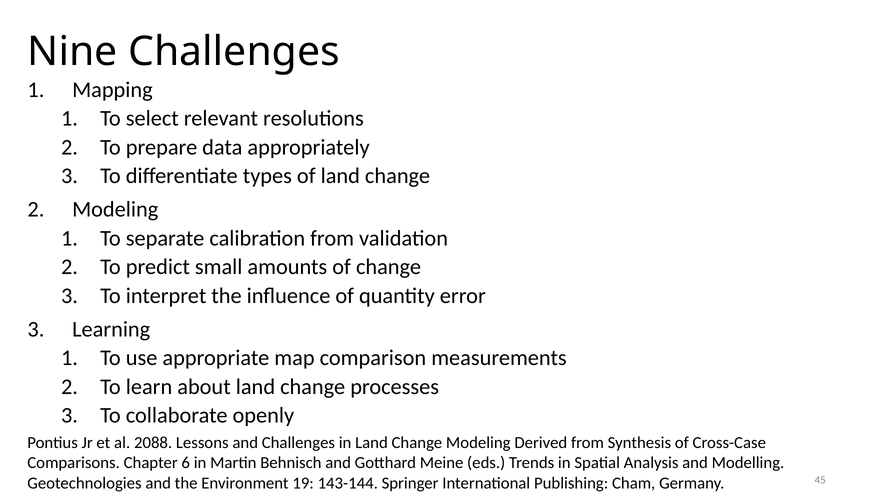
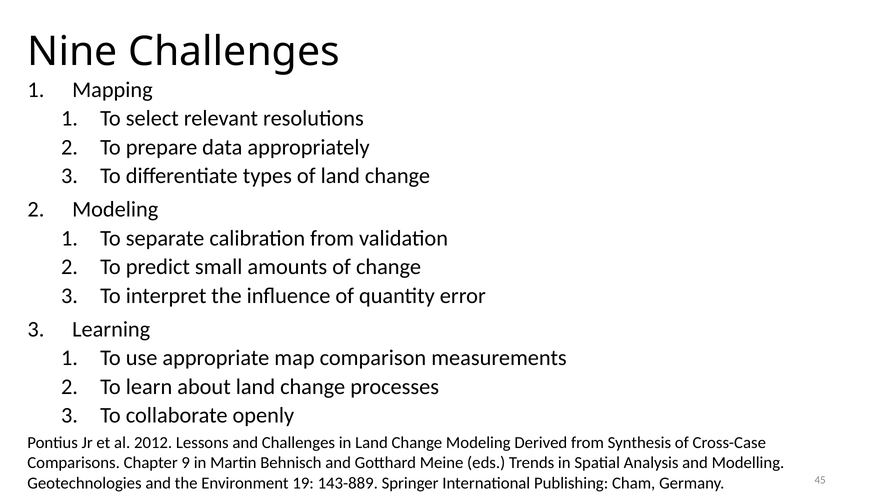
2088: 2088 -> 2012
6: 6 -> 9
143-144: 143-144 -> 143-889
